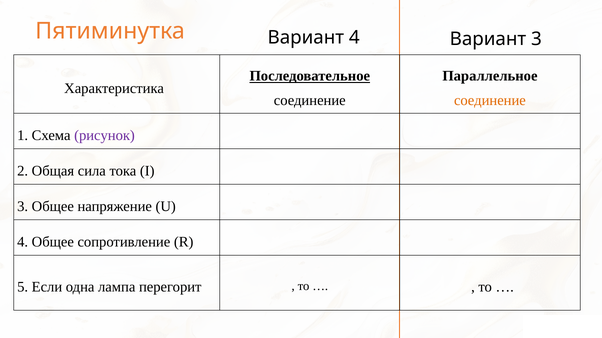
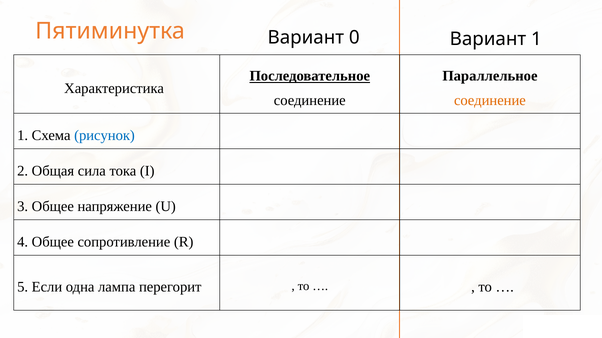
Вариант 4: 4 -> 0
Вариант 3: 3 -> 1
рисунок colour: purple -> blue
